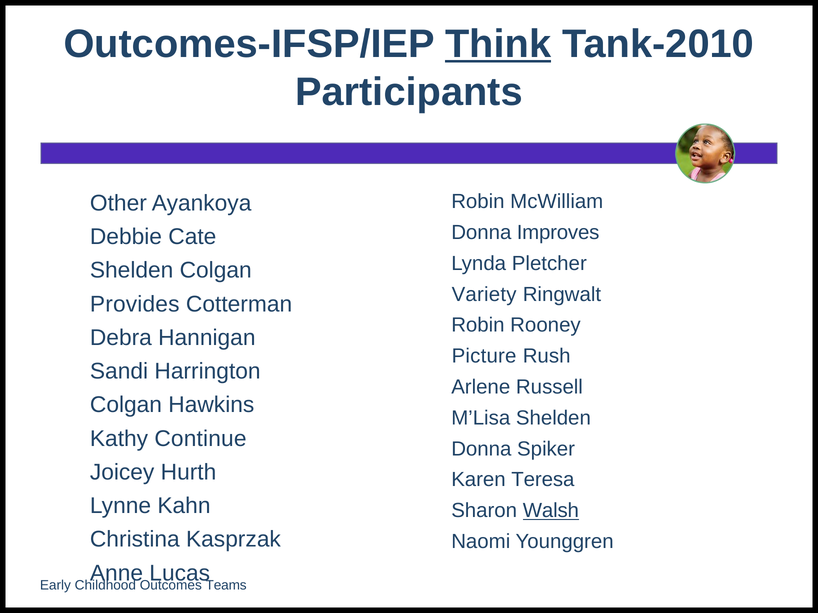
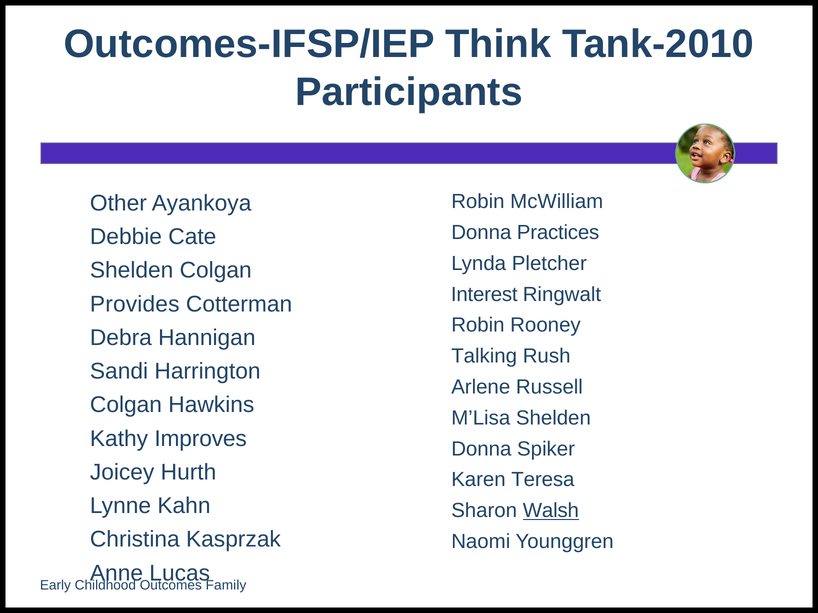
Think underline: present -> none
Improves: Improves -> Practices
Variety: Variety -> Interest
Picture: Picture -> Talking
Continue: Continue -> Improves
Teams: Teams -> Family
